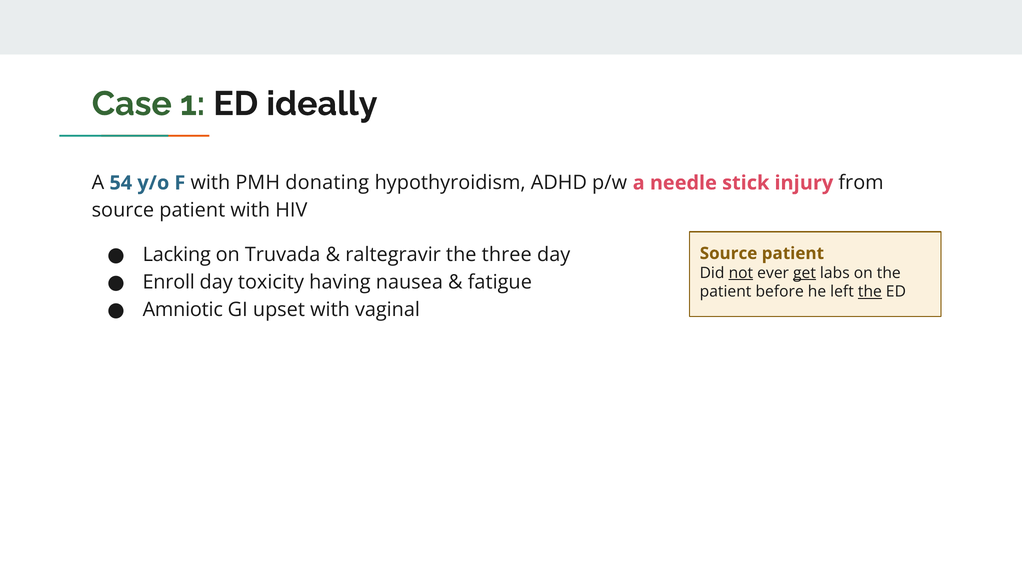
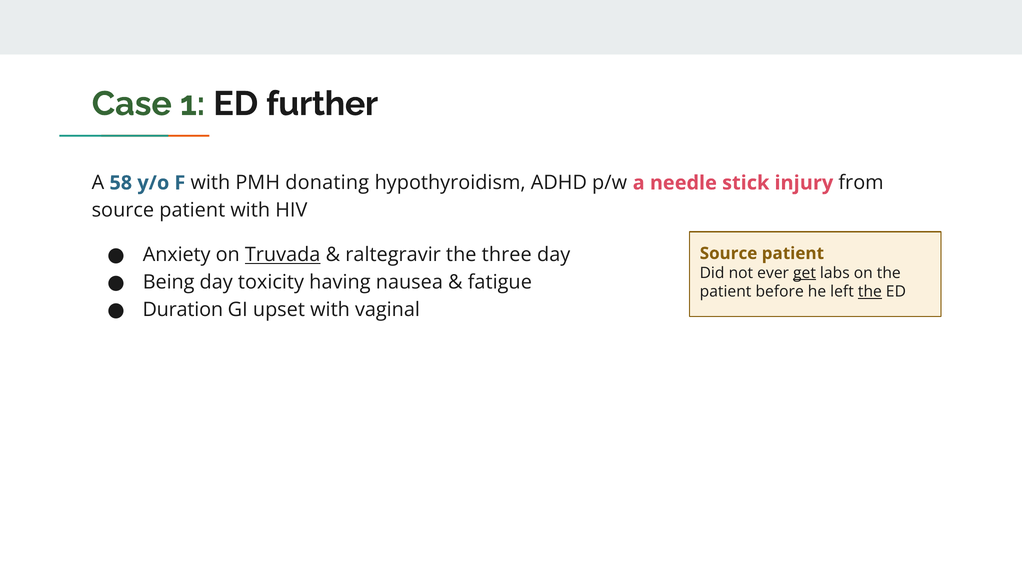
ideally: ideally -> further
54: 54 -> 58
Lacking: Lacking -> Anxiety
Truvada underline: none -> present
not underline: present -> none
Enroll: Enroll -> Being
Amniotic: Amniotic -> Duration
